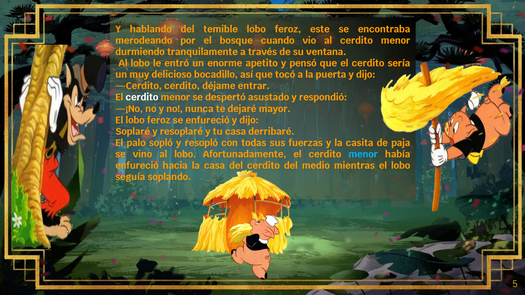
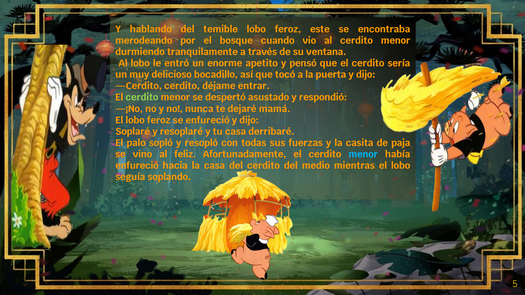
cerdito at (142, 98) colour: white -> light green
mayor: mayor -> mamá
vino al lobo: lobo -> feliz
